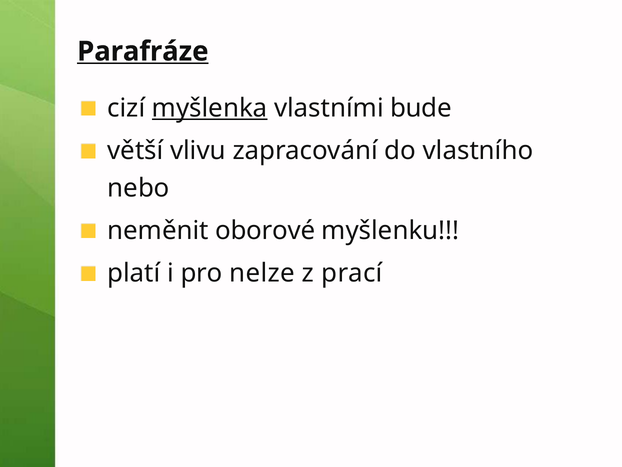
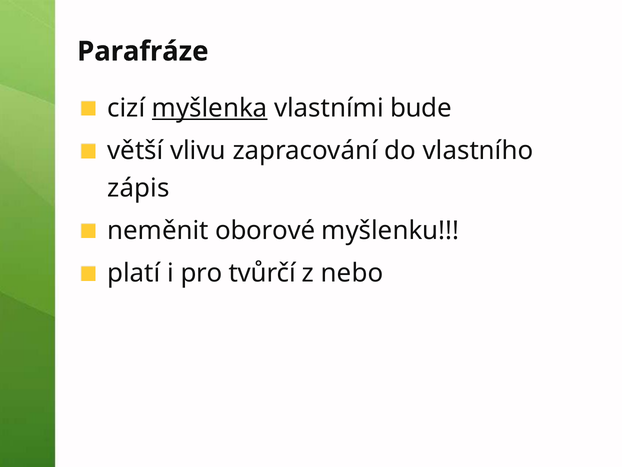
Parafráze underline: present -> none
nebo: nebo -> zápis
nelze: nelze -> tvůrčí
prací: prací -> nebo
